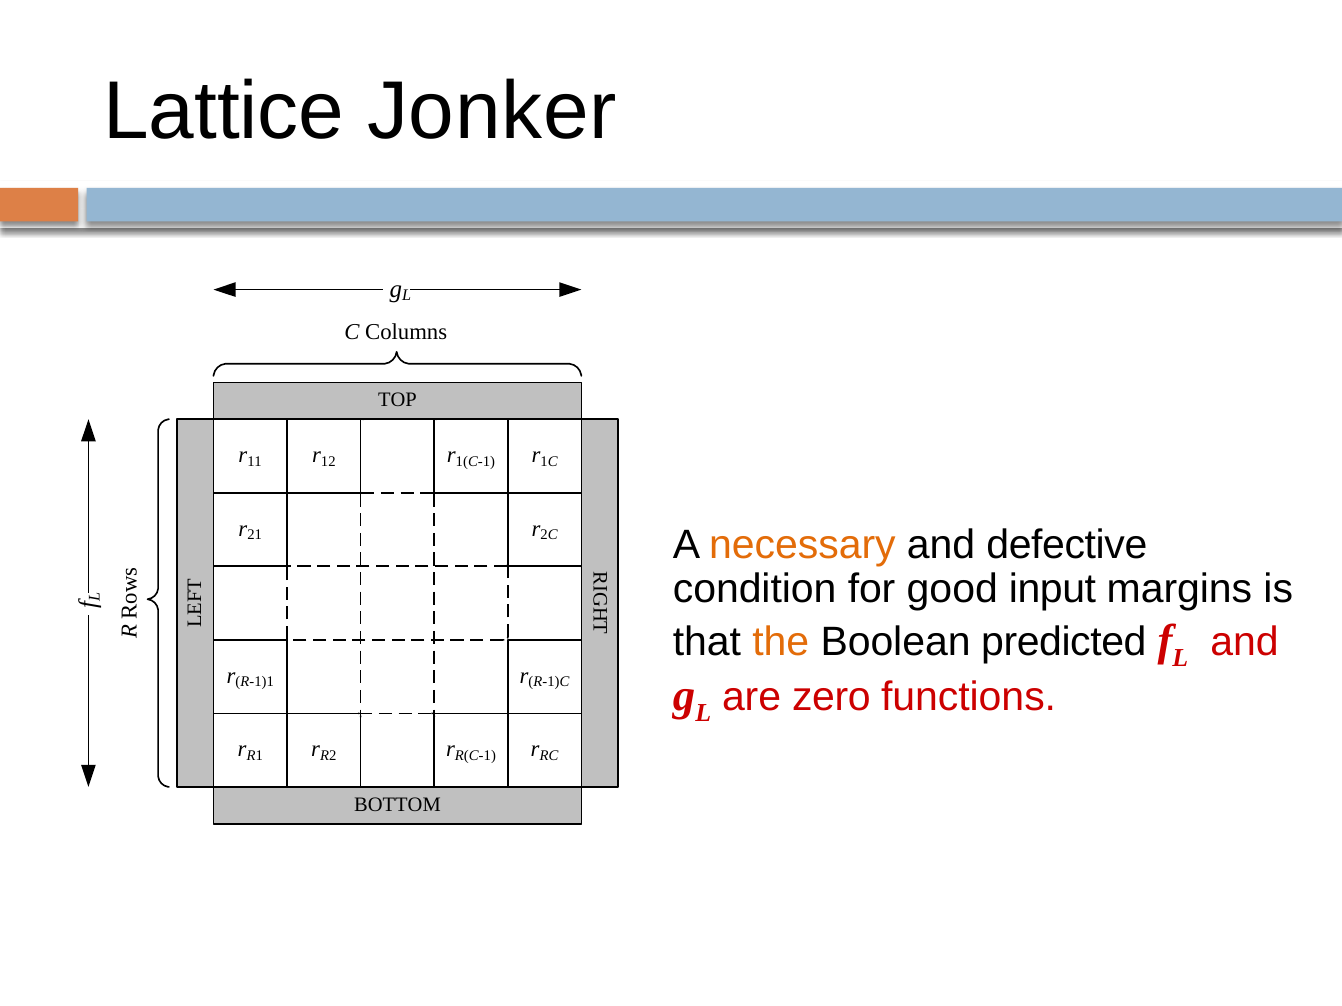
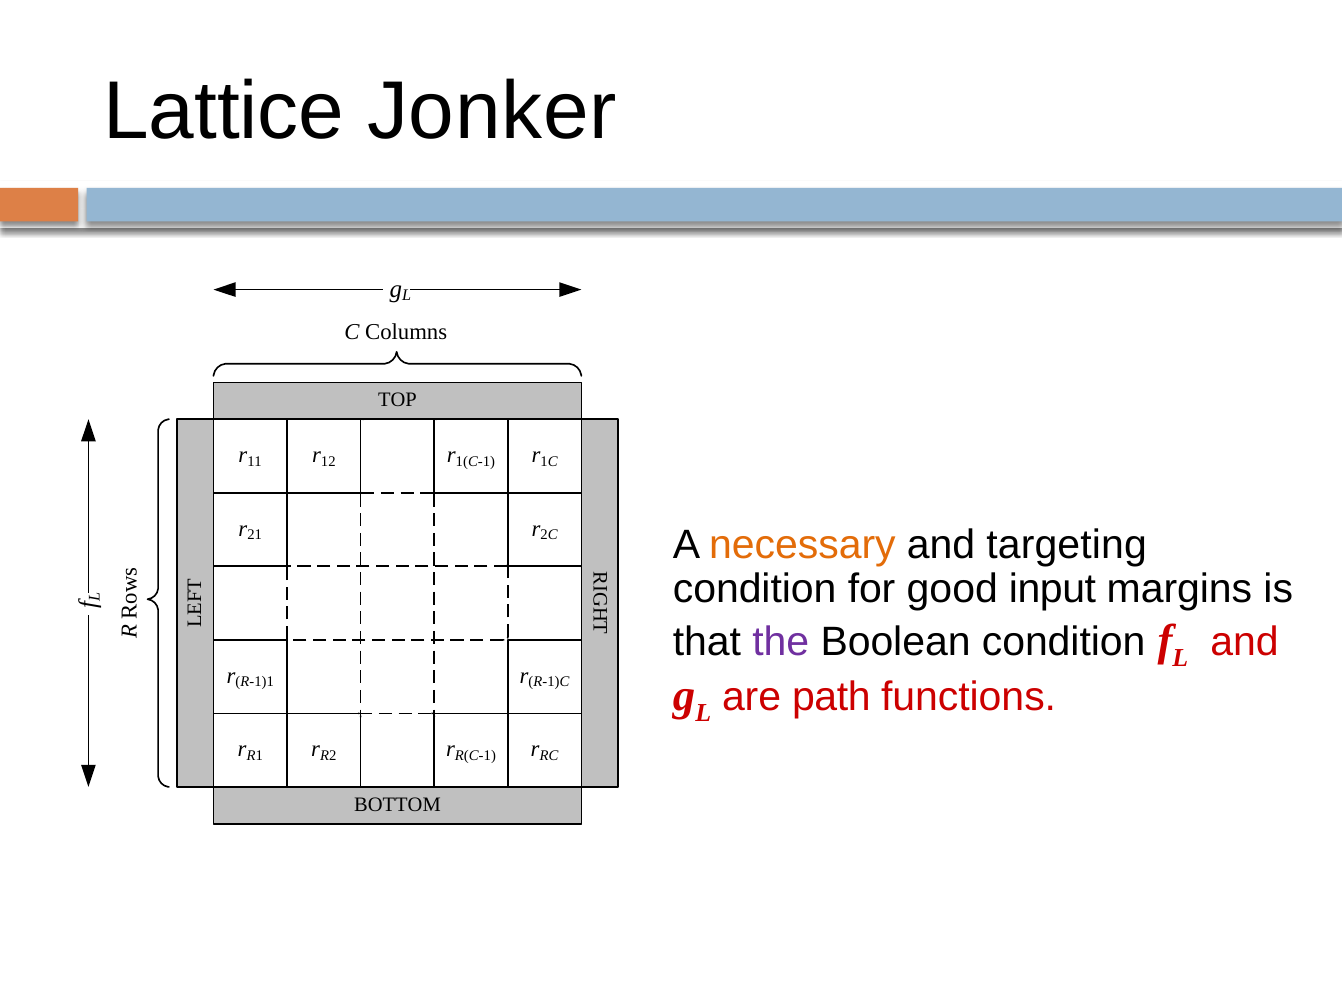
defective: defective -> targeting
the colour: orange -> purple
Boolean predicted: predicted -> condition
zero: zero -> path
